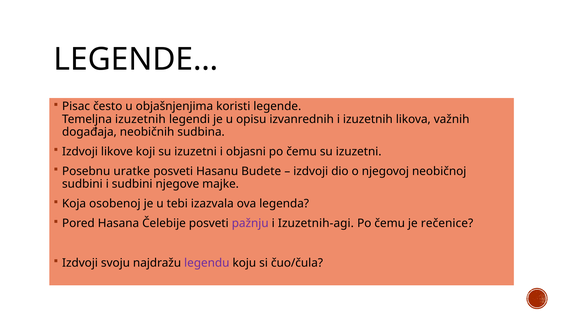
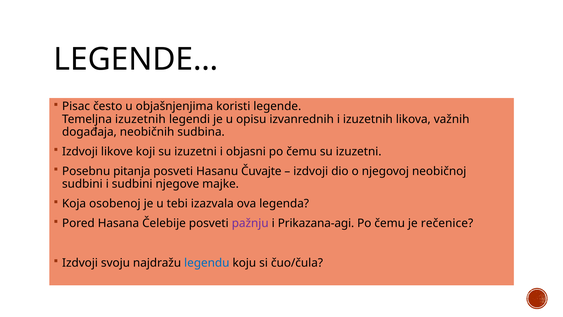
uratke: uratke -> pitanja
Budete: Budete -> Čuvajte
Izuzetnih-agi: Izuzetnih-agi -> Prikazana-agi
legendu colour: purple -> blue
